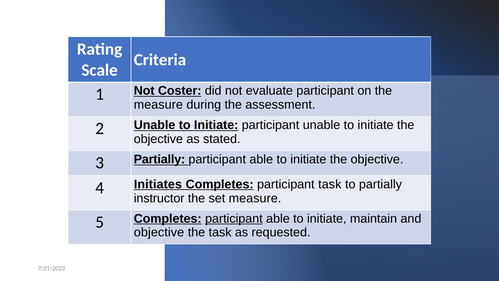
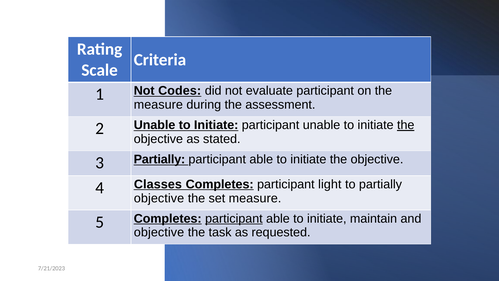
Coster: Coster -> Codes
the at (406, 125) underline: none -> present
Initiates: Initiates -> Classes
participant task: task -> light
instructor at (159, 198): instructor -> objective
